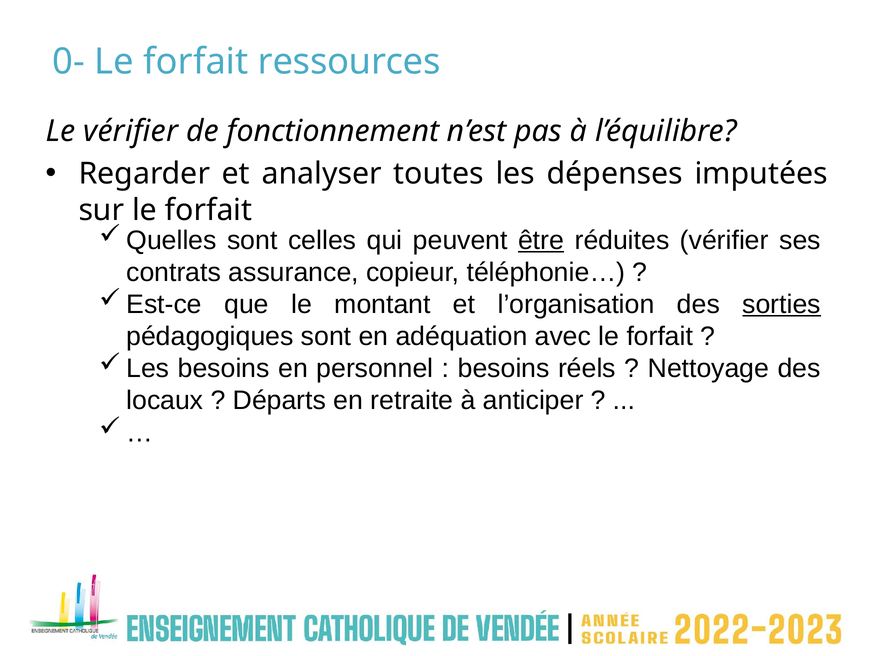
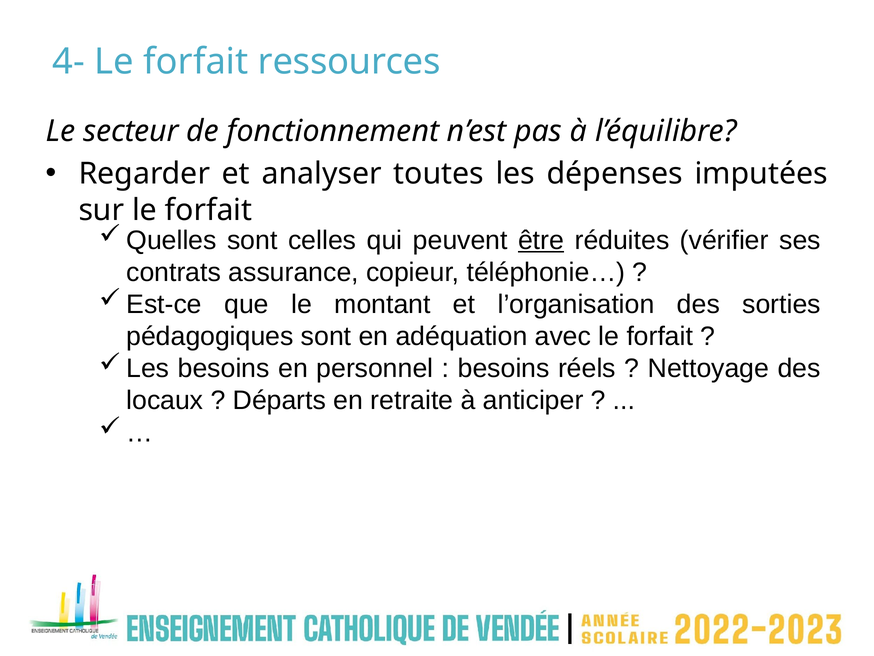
0-: 0- -> 4-
Le vérifier: vérifier -> secteur
sorties underline: present -> none
